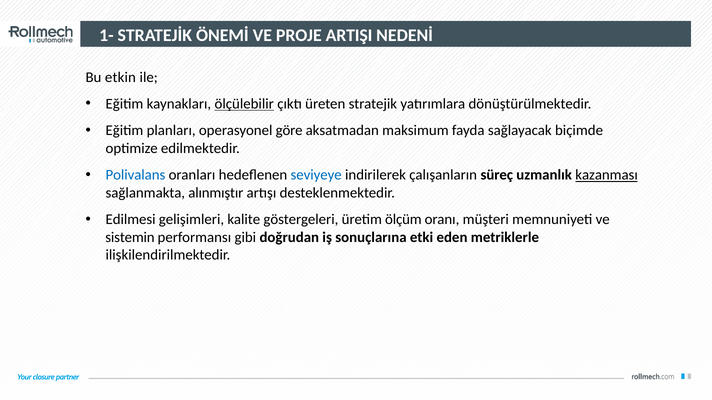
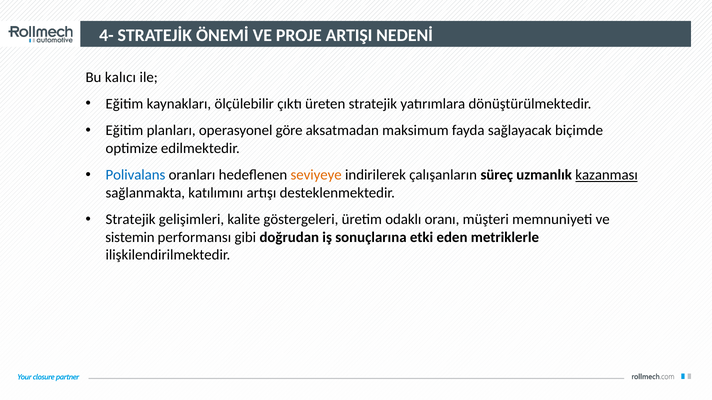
1-: 1- -> 4-
etkin: etkin -> kalıcı
ölçülebilir underline: present -> none
seviyeye colour: blue -> orange
alınmıştır: alınmıştır -> katılımını
Edilmesi at (131, 220): Edilmesi -> Stratejik
ölçüm: ölçüm -> odaklı
